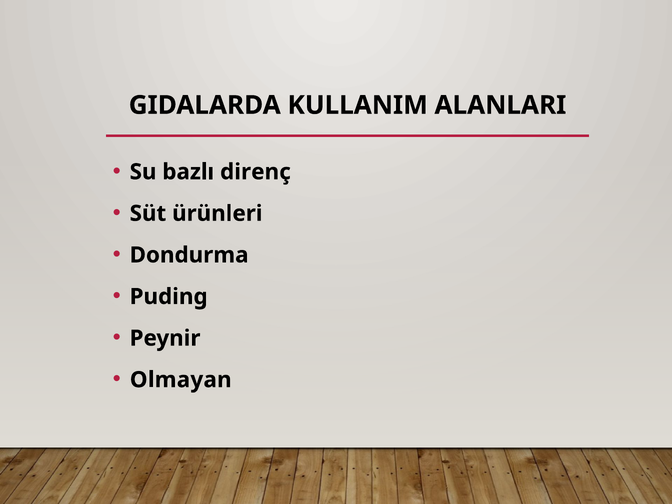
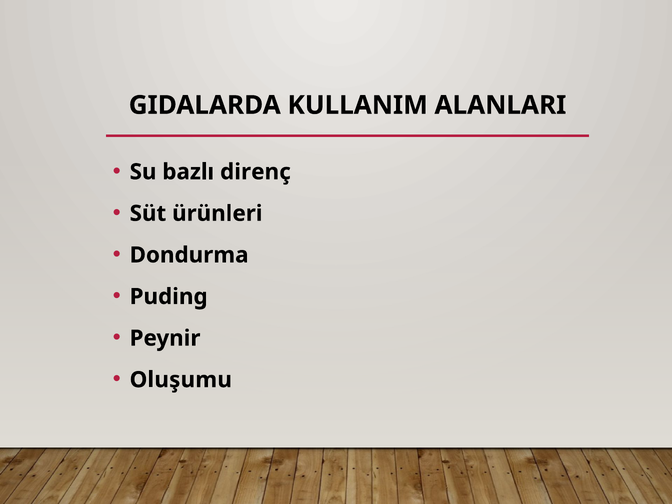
Olmayan: Olmayan -> Oluşumu
